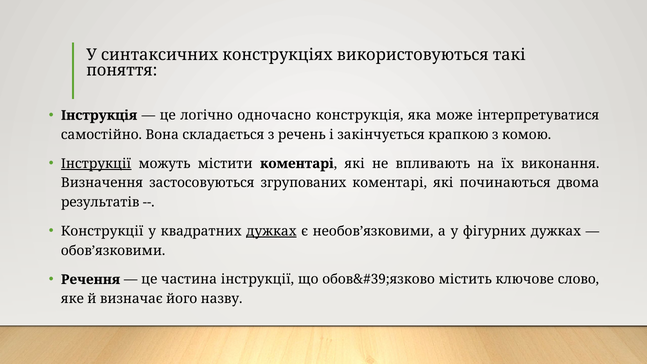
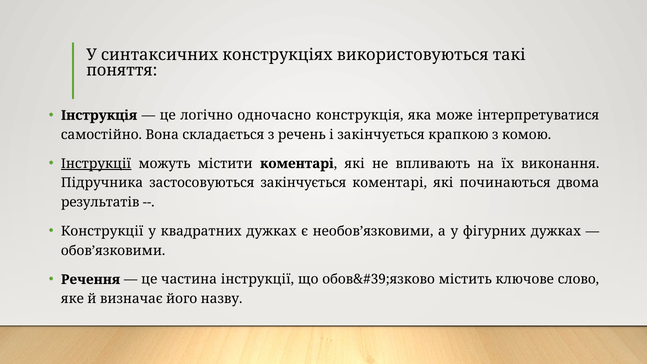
Визначення: Визначення -> Підручника
застосовуються згрупованих: згрупованих -> закінчується
дужках at (271, 231) underline: present -> none
